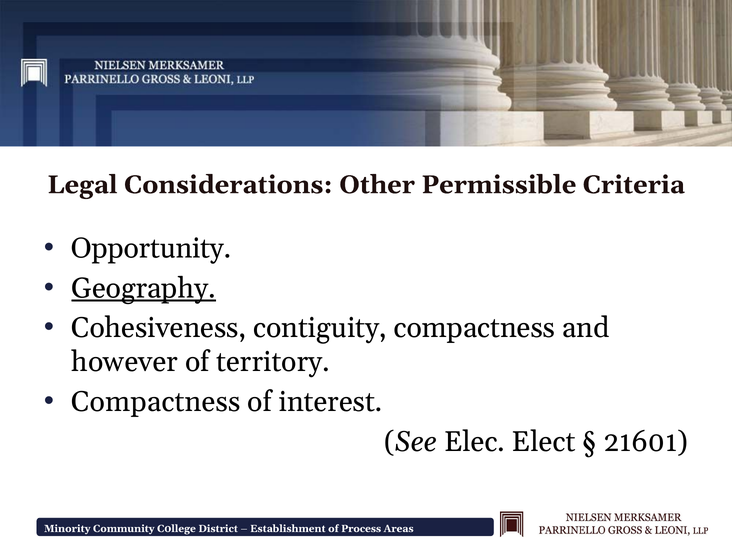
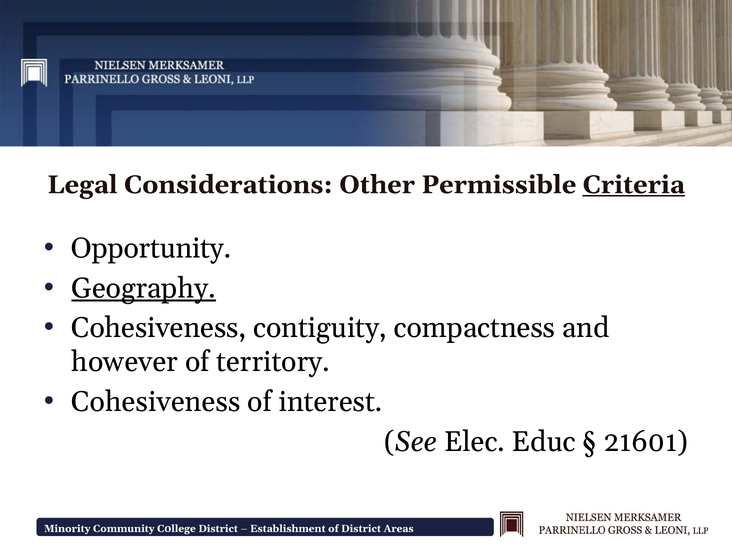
Criteria underline: none -> present
Compactness at (156, 402): Compactness -> Cohesiveness
Elect: Elect -> Educ
of Process: Process -> District
